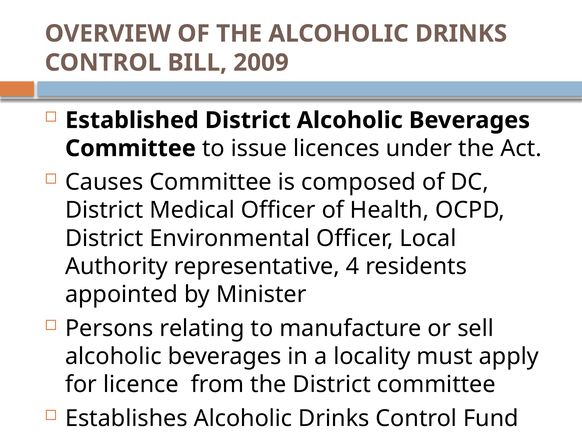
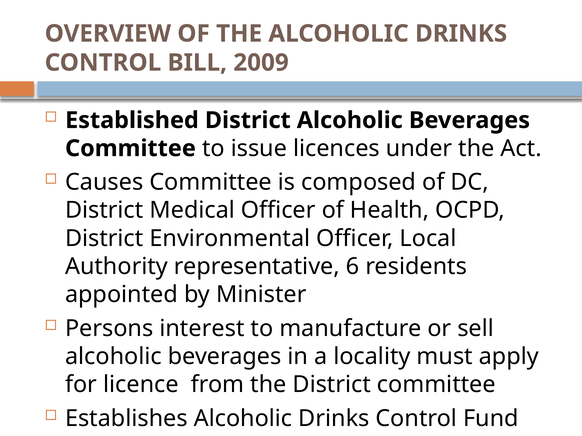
4: 4 -> 6
relating: relating -> interest
